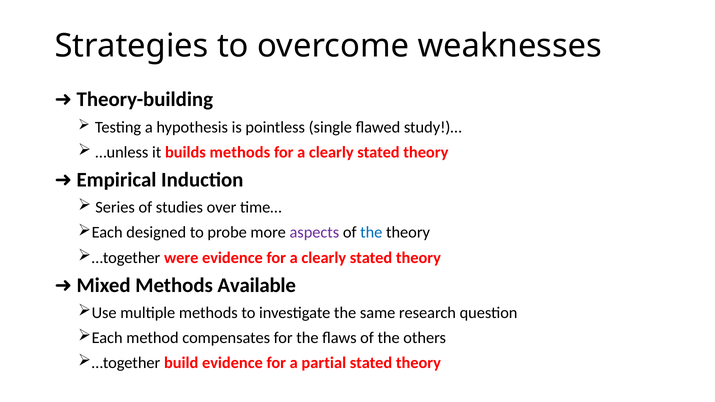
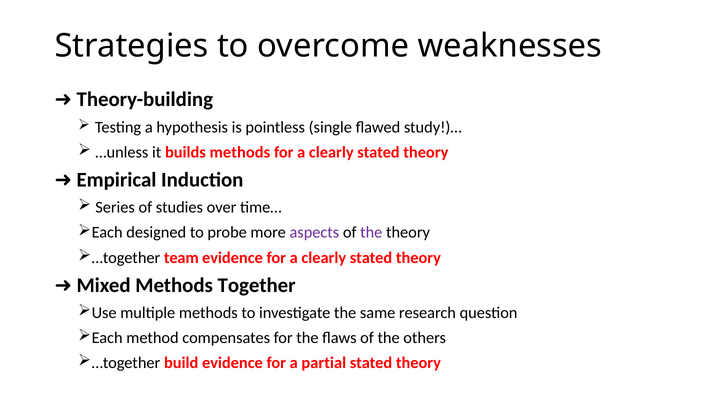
the at (371, 233) colour: blue -> purple
were: were -> team
Available: Available -> Together
